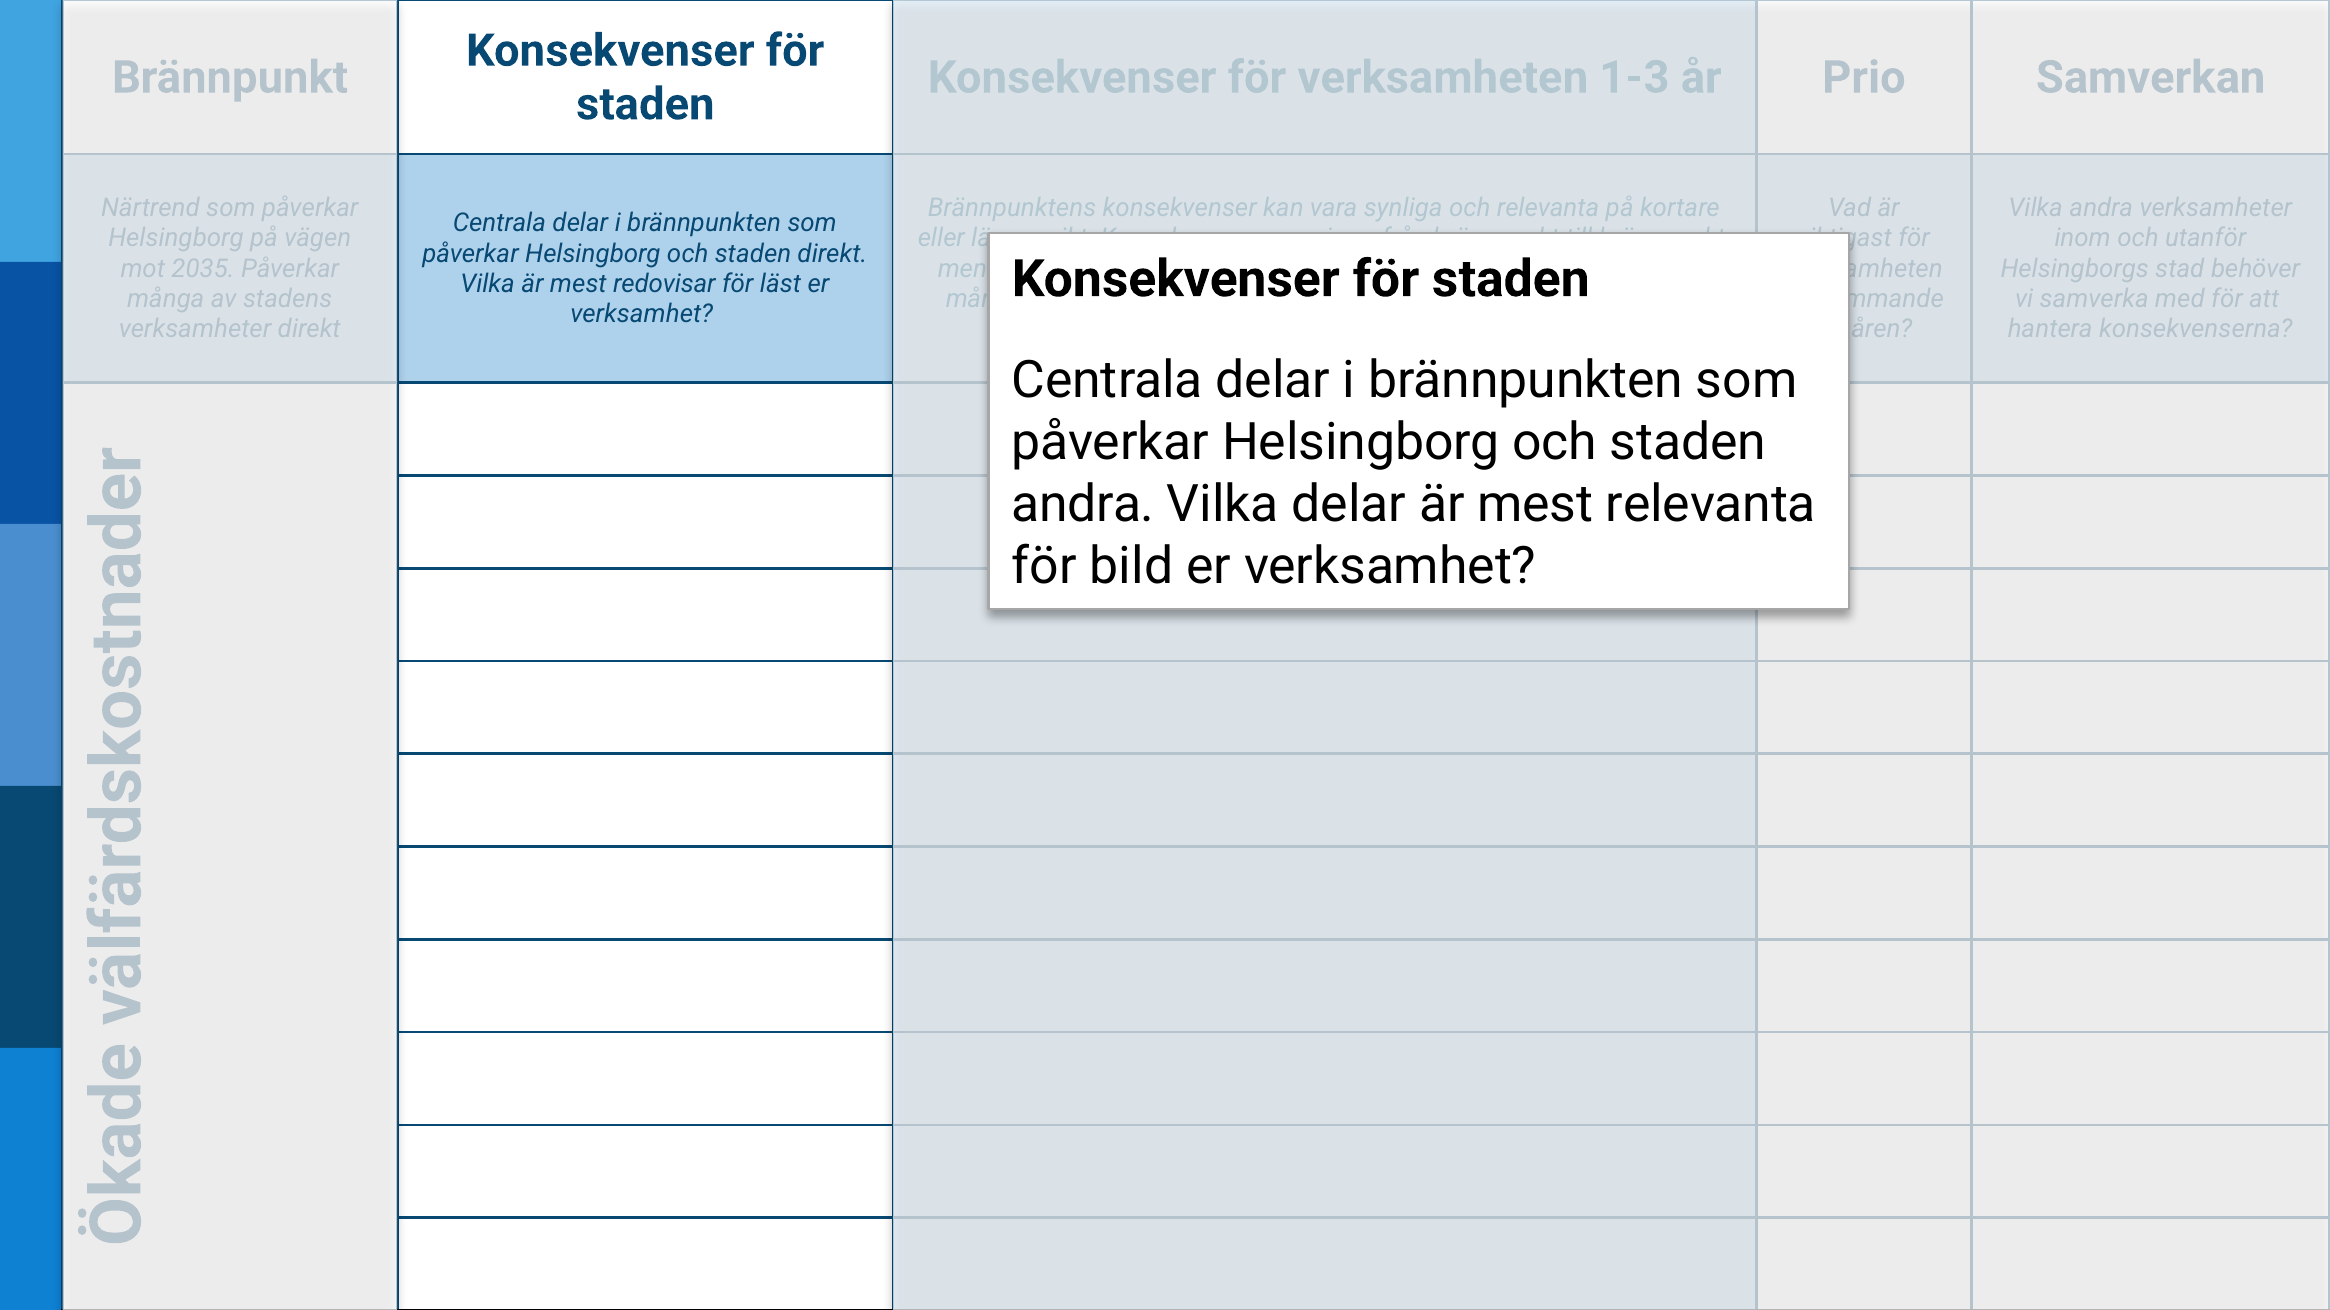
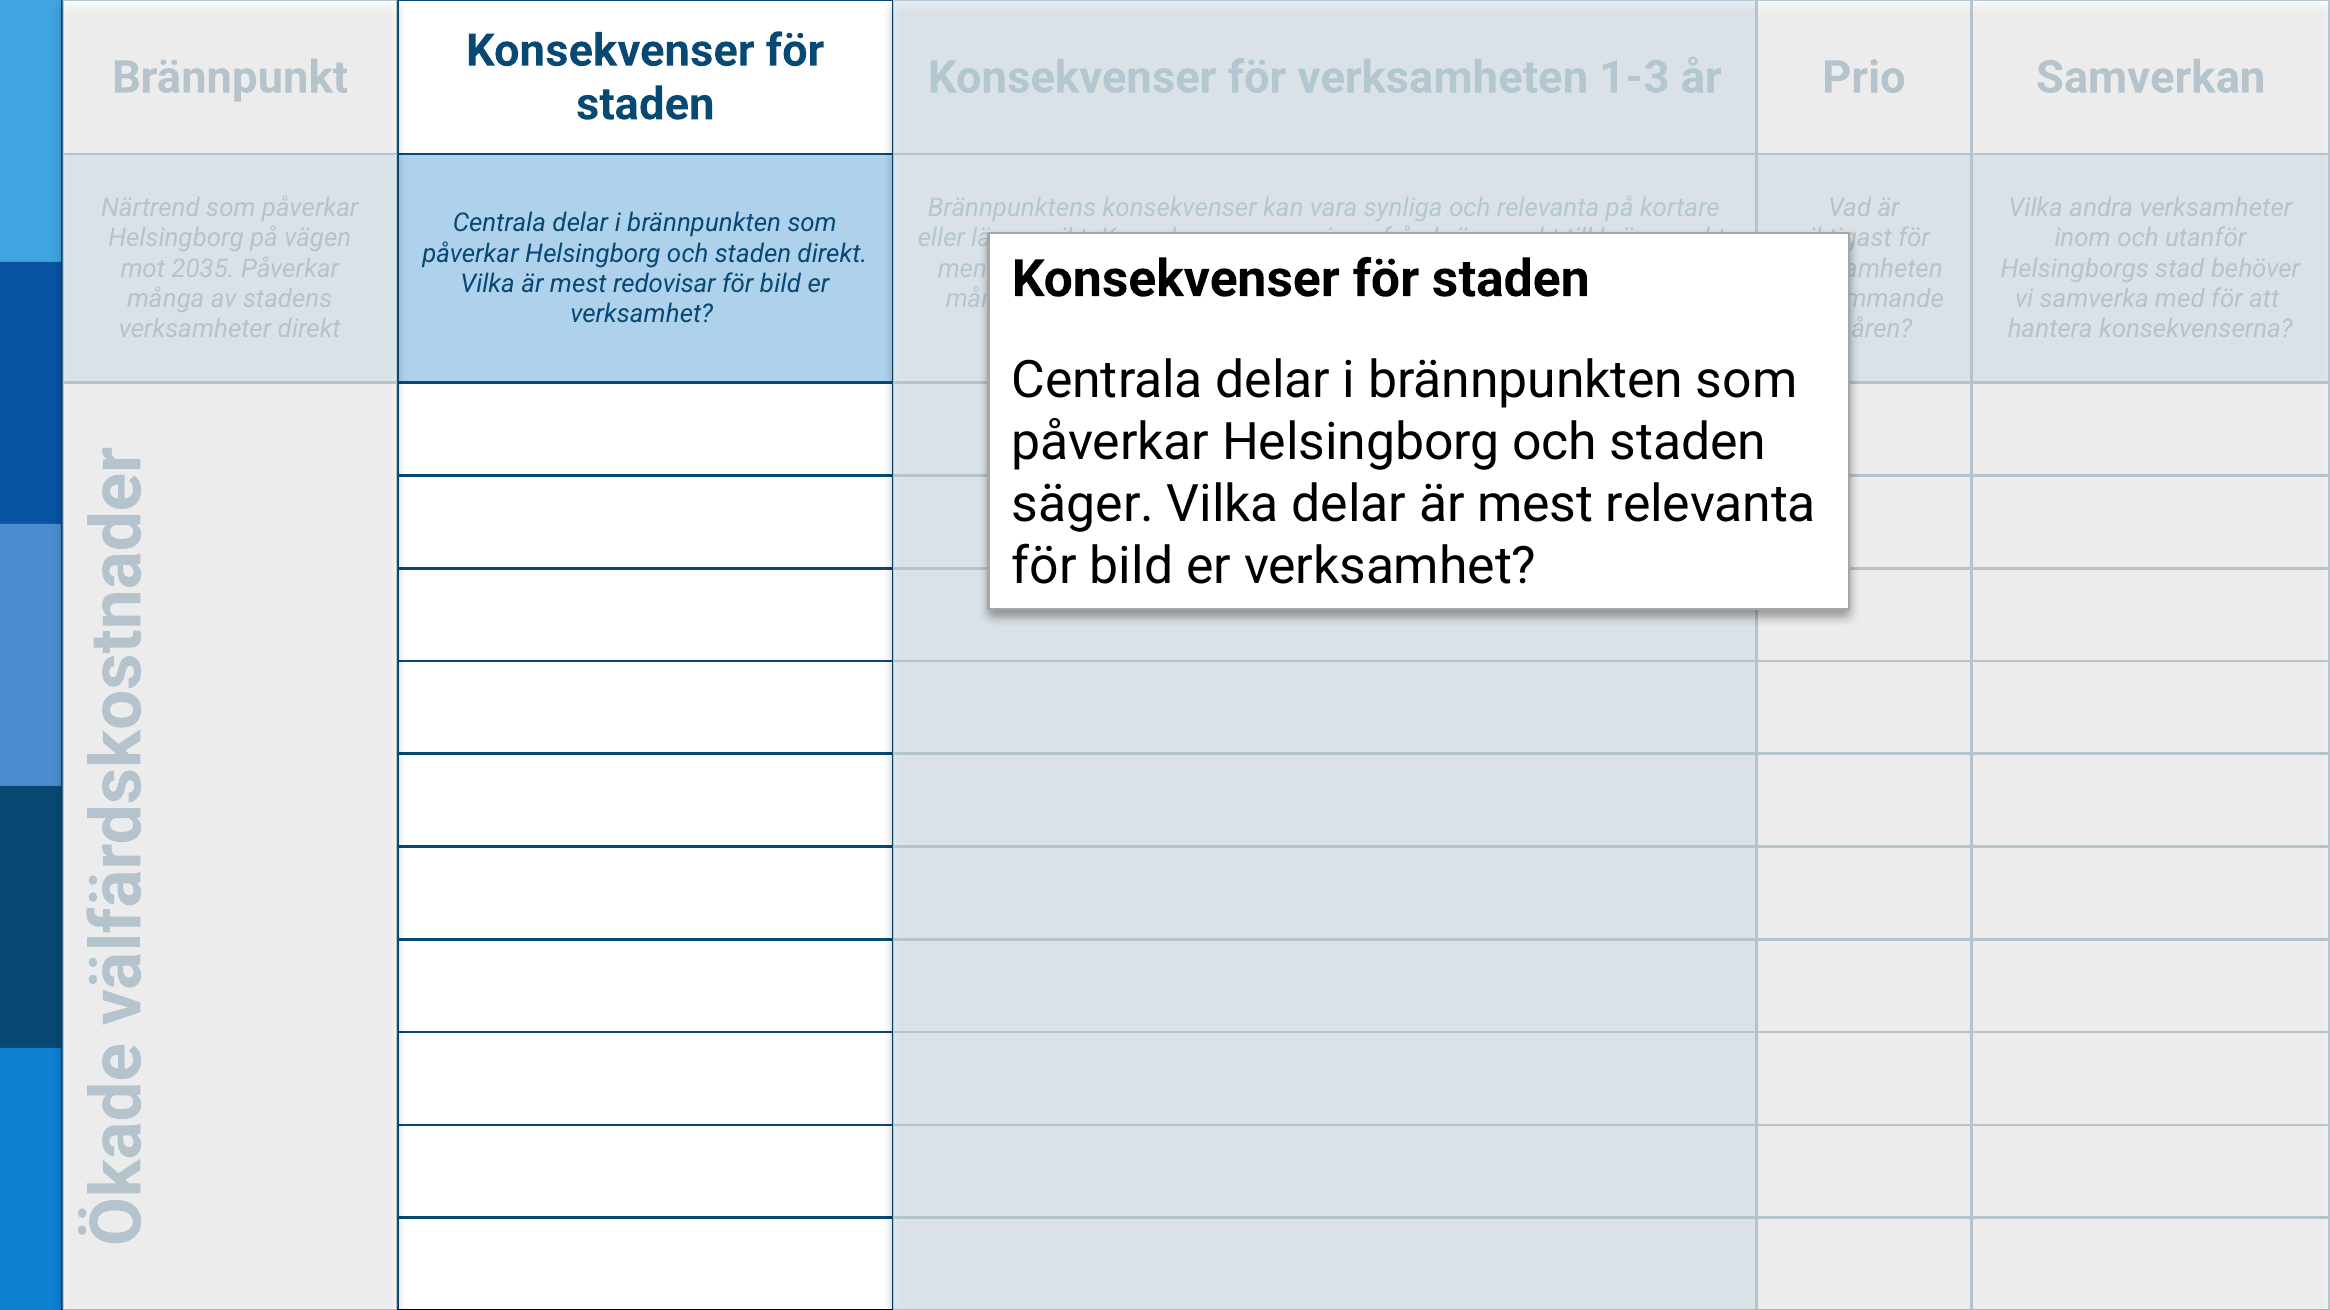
läst at (781, 284): läst -> bild
andra at (1083, 504): andra -> säger
